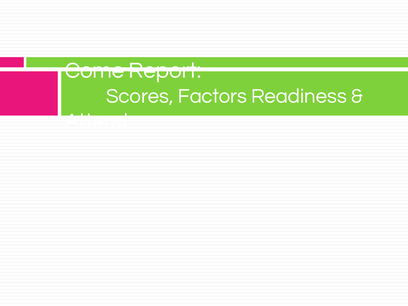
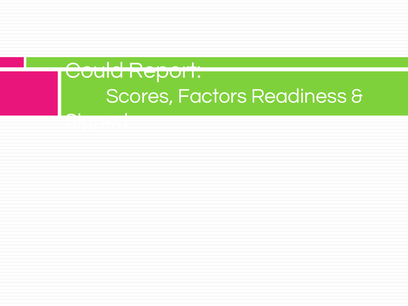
Come: Come -> Could
Attend: Attend -> Signed
